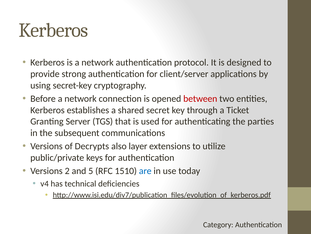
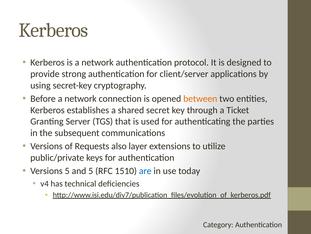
between colour: red -> orange
Decrypts: Decrypts -> Requests
Versions 2: 2 -> 5
